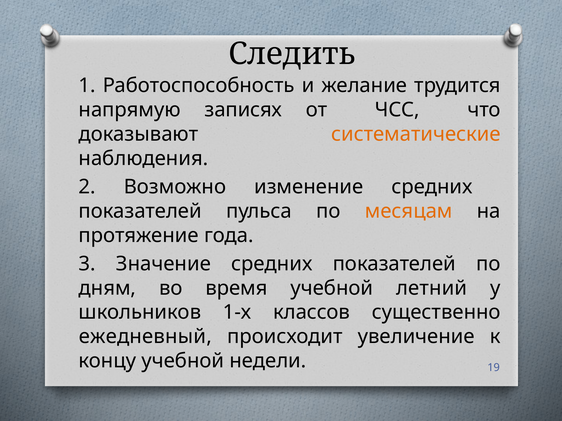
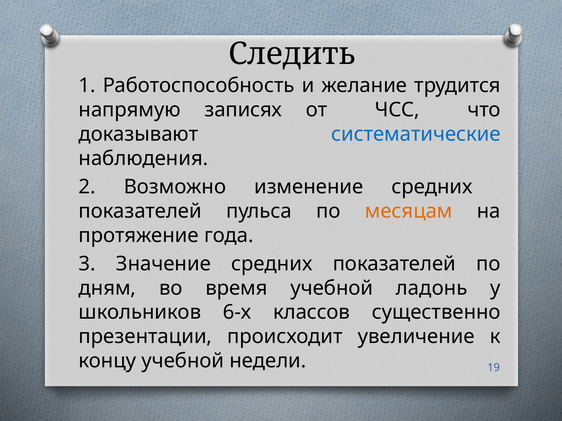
систематические colour: orange -> blue
летний: летний -> ладонь
1-х: 1-х -> 6-х
ежедневный: ежедневный -> презентации
